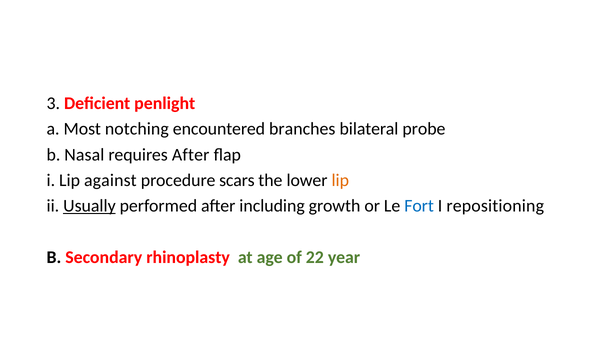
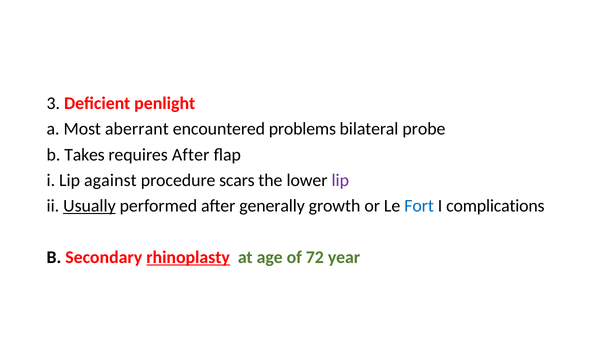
notching: notching -> aberrant
branches: branches -> problems
Nasal: Nasal -> Takes
lip at (340, 180) colour: orange -> purple
including: including -> generally
repositioning: repositioning -> complications
rhinoplasty underline: none -> present
22: 22 -> 72
